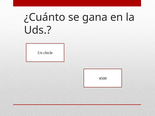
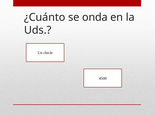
gana: gana -> onda
